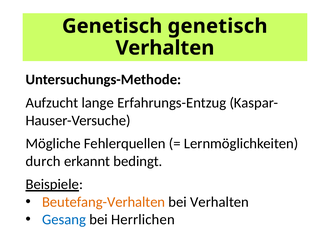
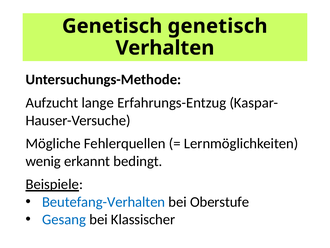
durch: durch -> wenig
Beutefang-Verhalten colour: orange -> blue
bei Verhalten: Verhalten -> Oberstufe
Herrlichen: Herrlichen -> Klassischer
